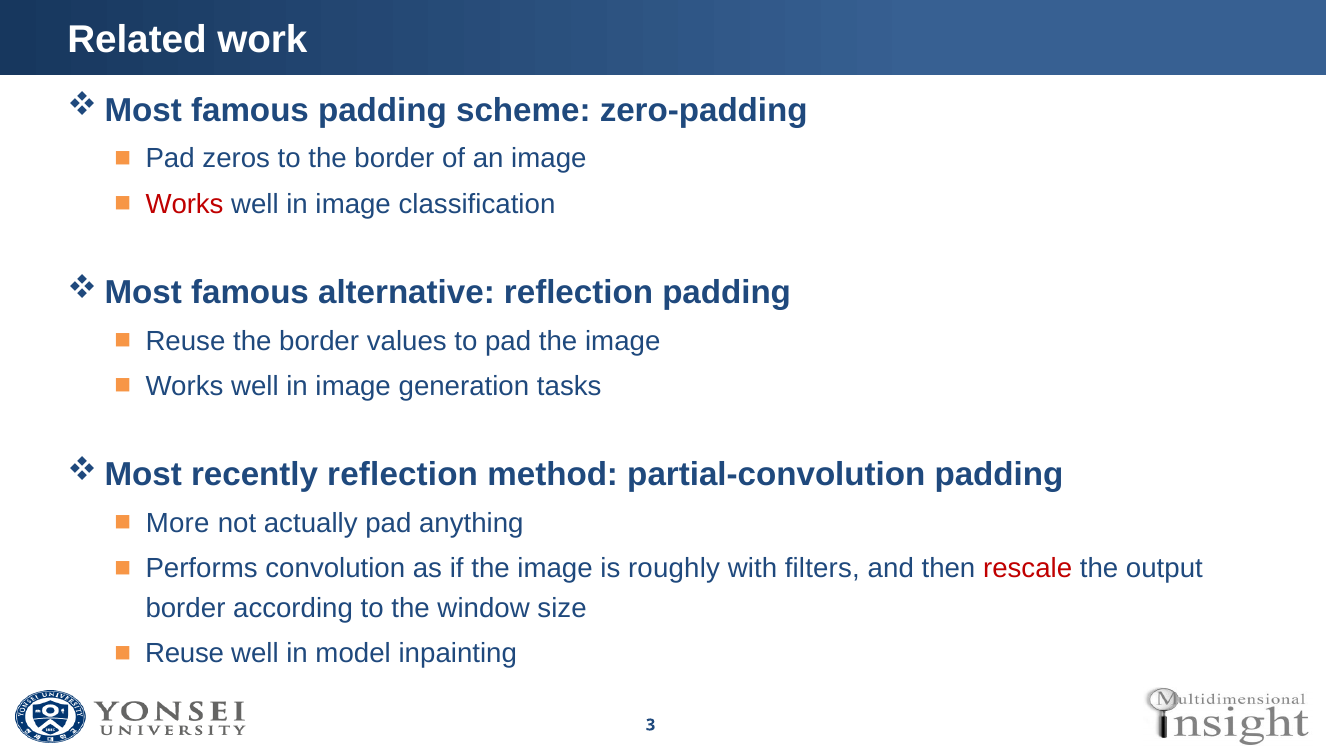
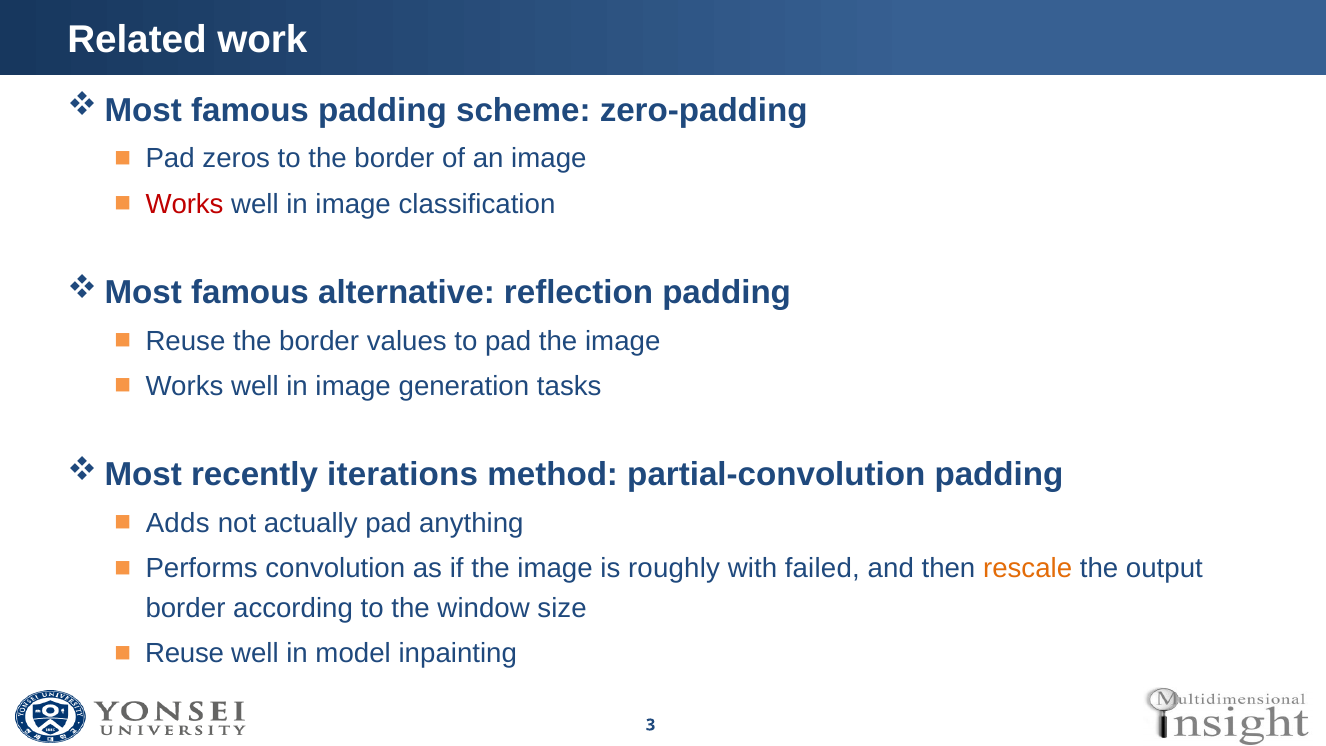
recently reflection: reflection -> iterations
More: More -> Adds
filters: filters -> failed
rescale colour: red -> orange
